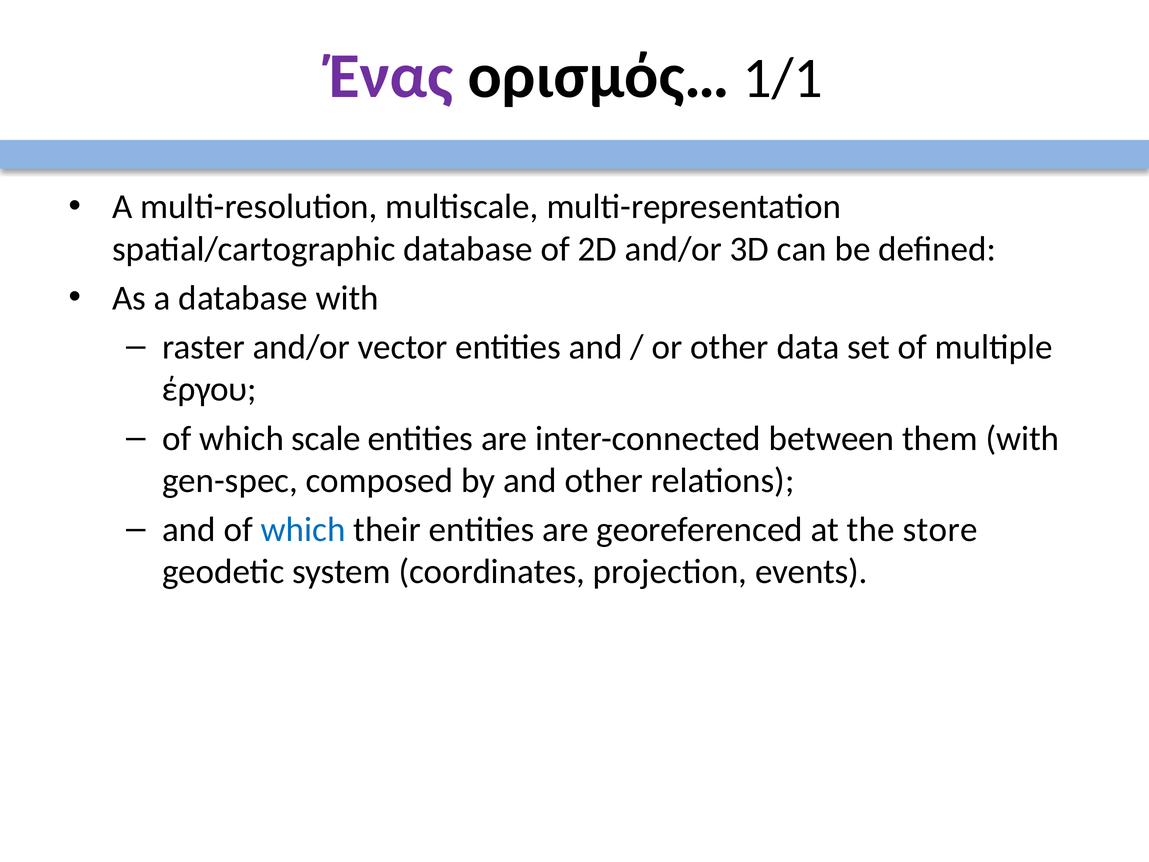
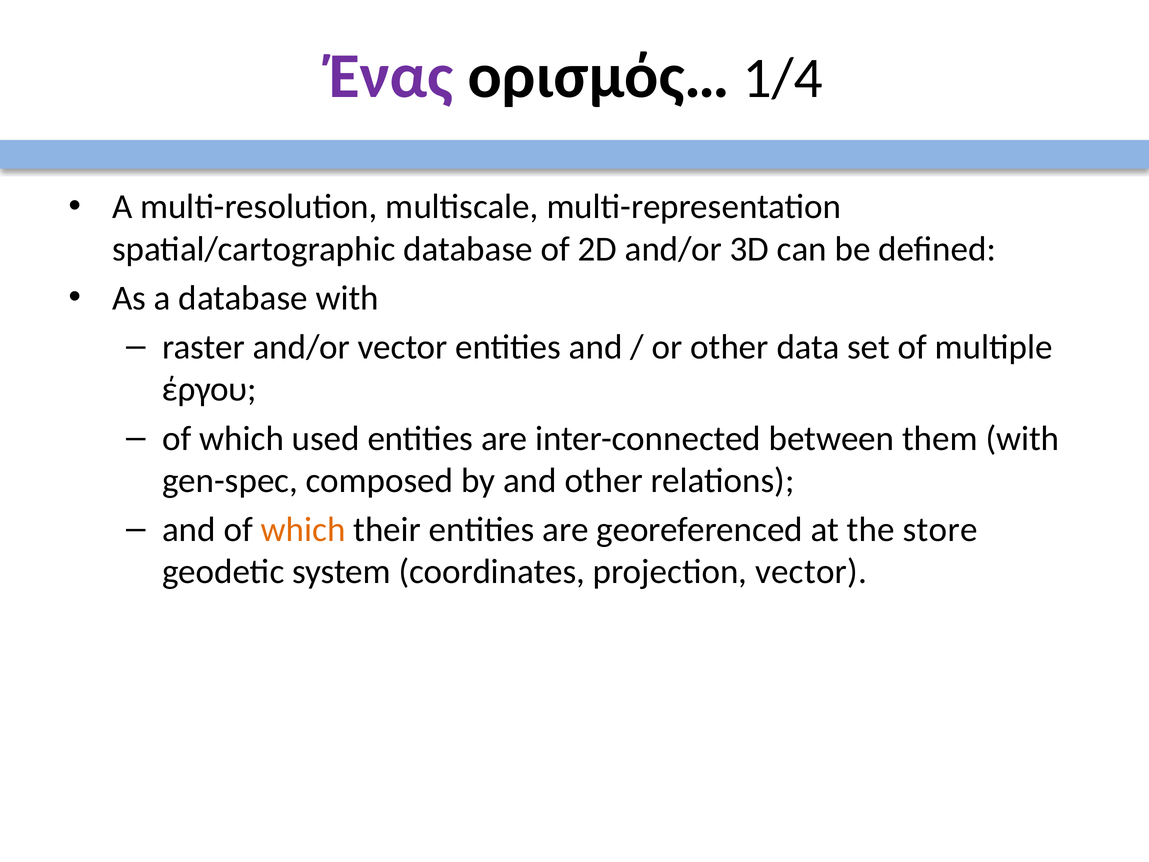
1/1: 1/1 -> 1/4
scale: scale -> used
which at (303, 530) colour: blue -> orange
projection events: events -> vector
